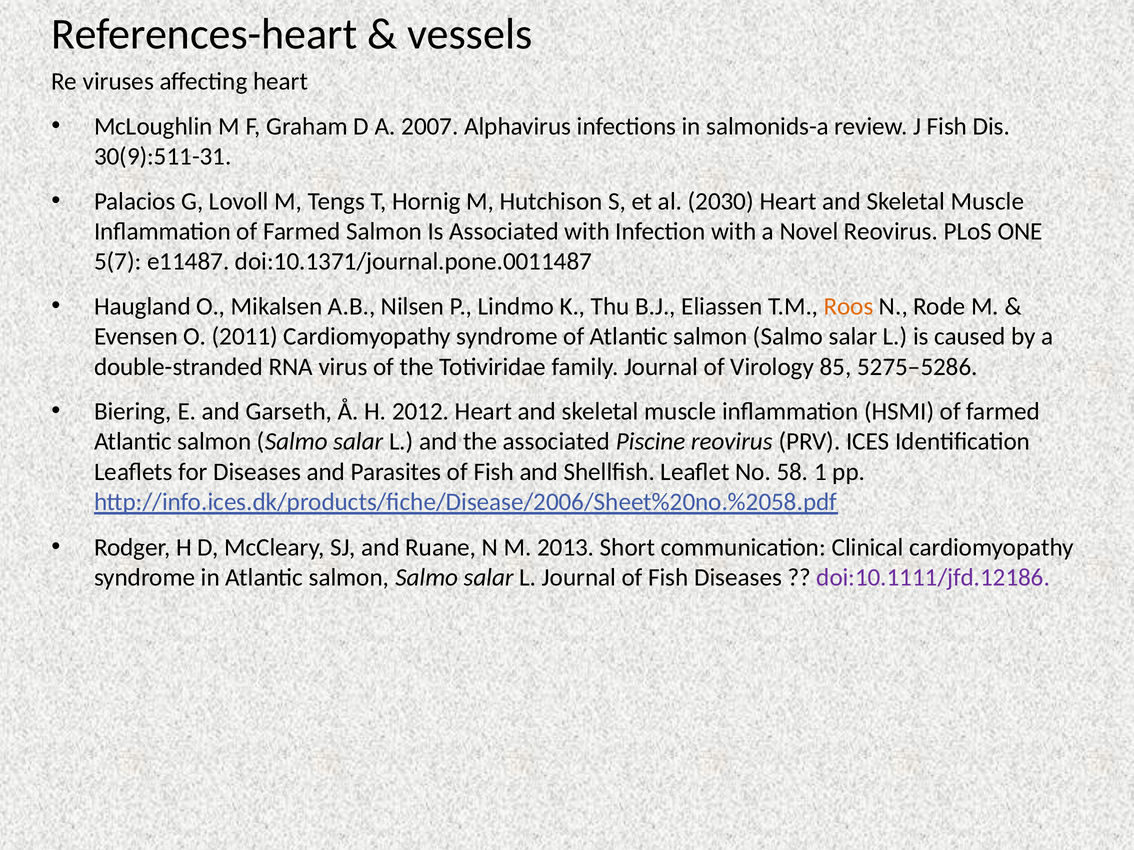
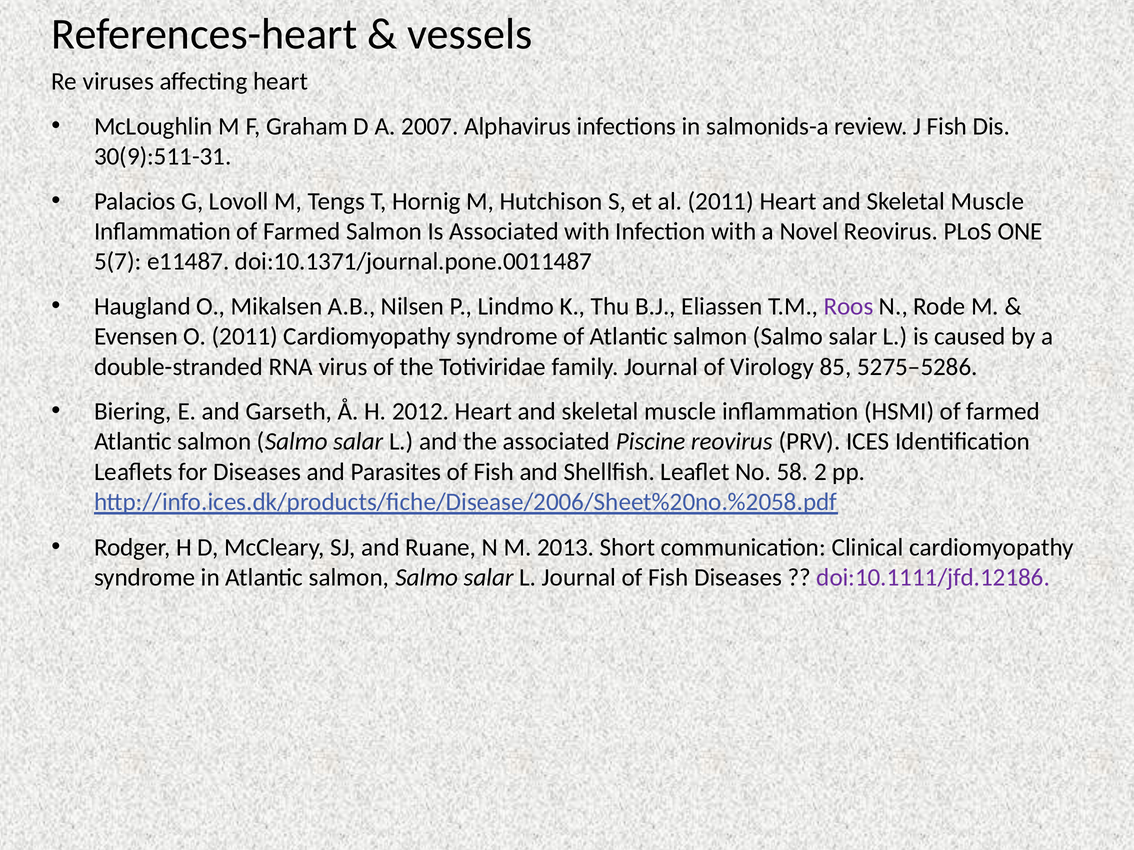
al 2030: 2030 -> 2011
Roos colour: orange -> purple
1: 1 -> 2
